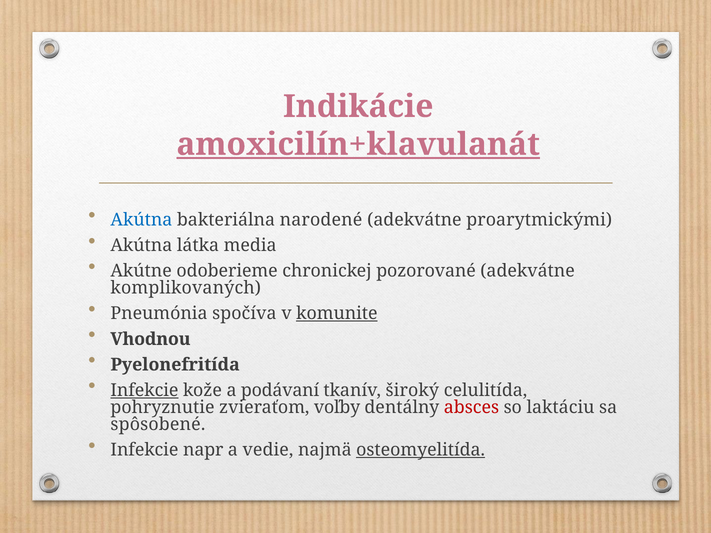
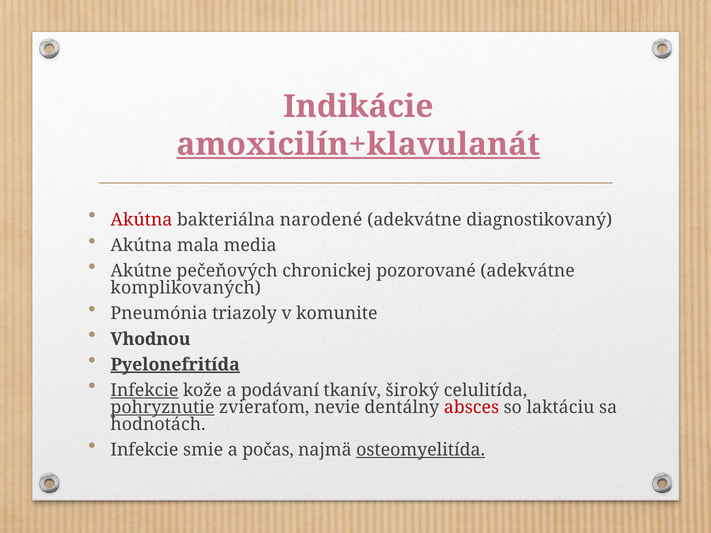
Akútna at (141, 220) colour: blue -> red
proarytmickými: proarytmickými -> diagnostikovaný
látka: látka -> mala
odoberieme: odoberieme -> pečeňových
spočíva: spočíva -> triazoly
komunite underline: present -> none
Pyelonefritída underline: none -> present
pohryznutie underline: none -> present
voľby: voľby -> nevie
spôsobené: spôsobené -> hodnotách
napr: napr -> smie
vedie: vedie -> počas
